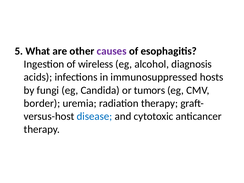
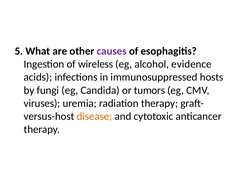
diagnosis: diagnosis -> evidence
border: border -> viruses
disease colour: blue -> orange
